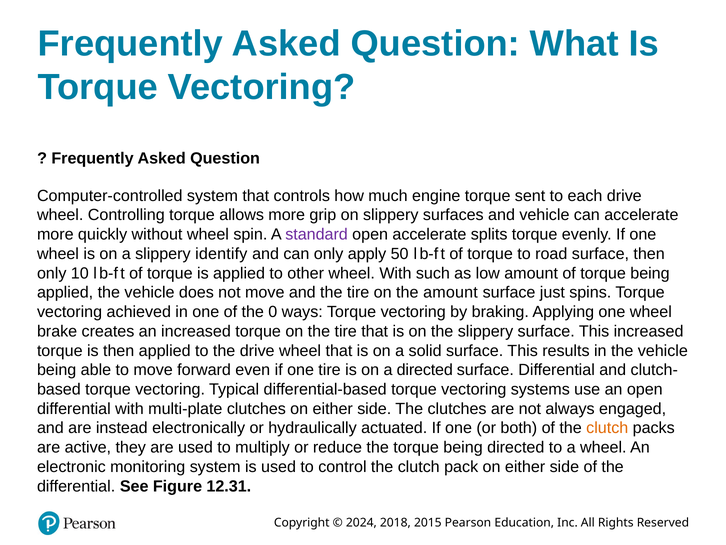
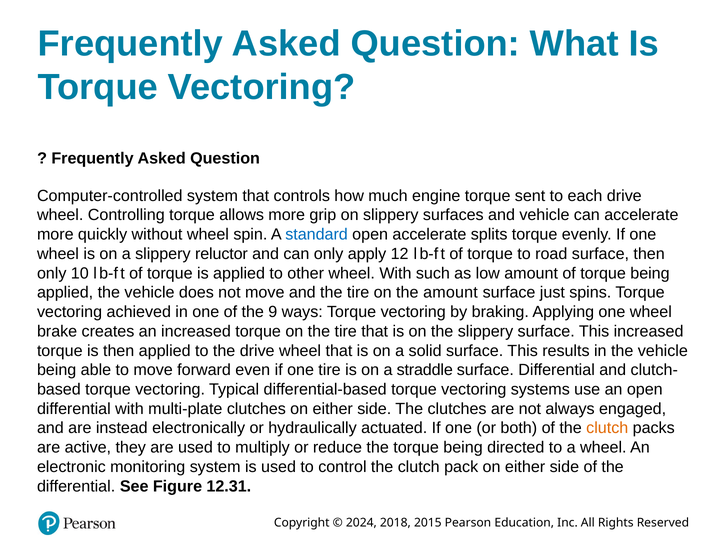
standard colour: purple -> blue
identify: identify -> reluctor
50: 50 -> 12
0: 0 -> 9
a directed: directed -> straddle
